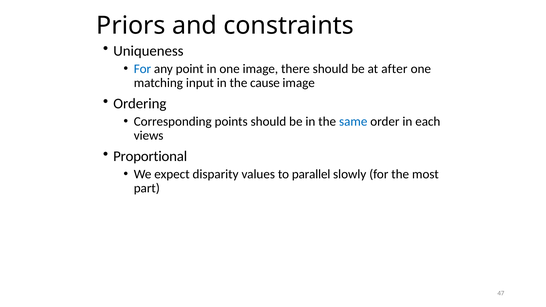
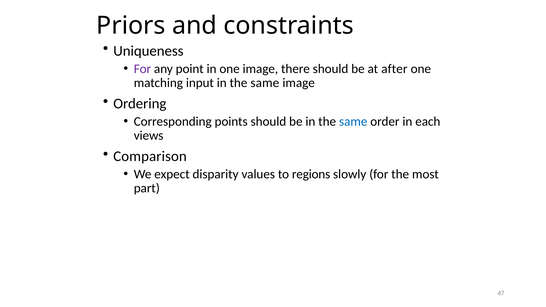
For at (142, 69) colour: blue -> purple
cause at (265, 83): cause -> same
Proportional: Proportional -> Comparison
parallel: parallel -> regions
